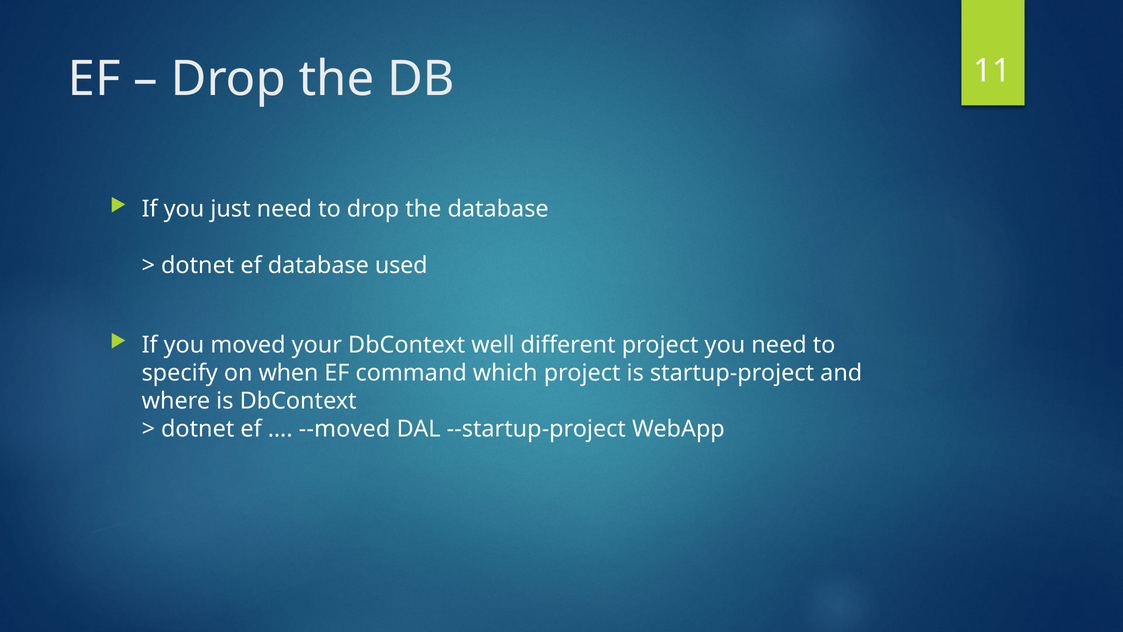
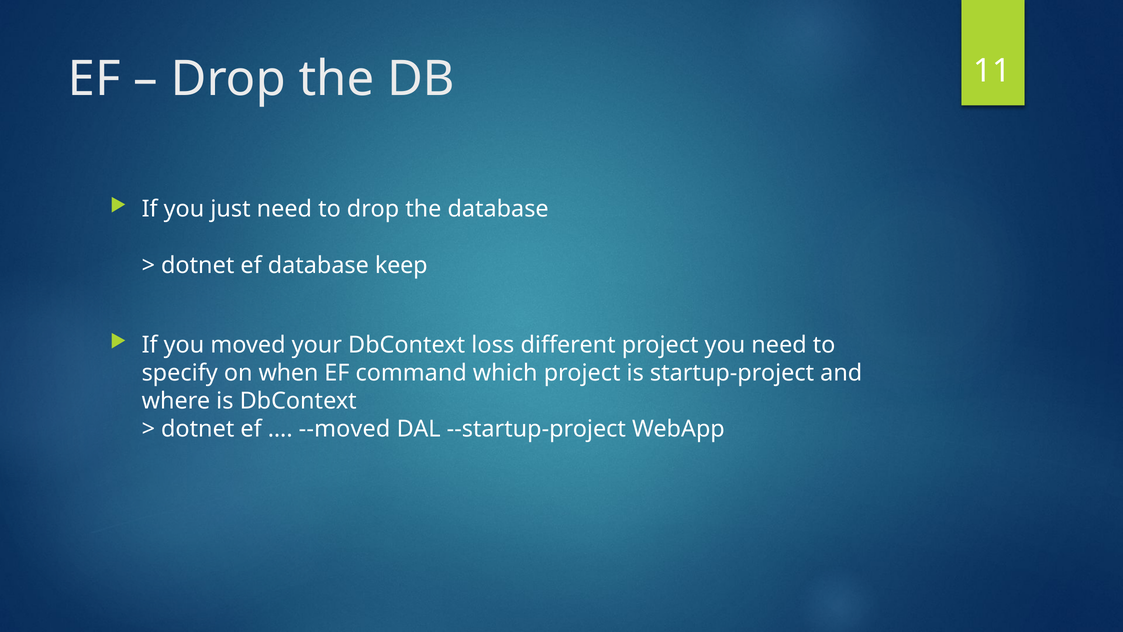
used: used -> keep
well: well -> loss
